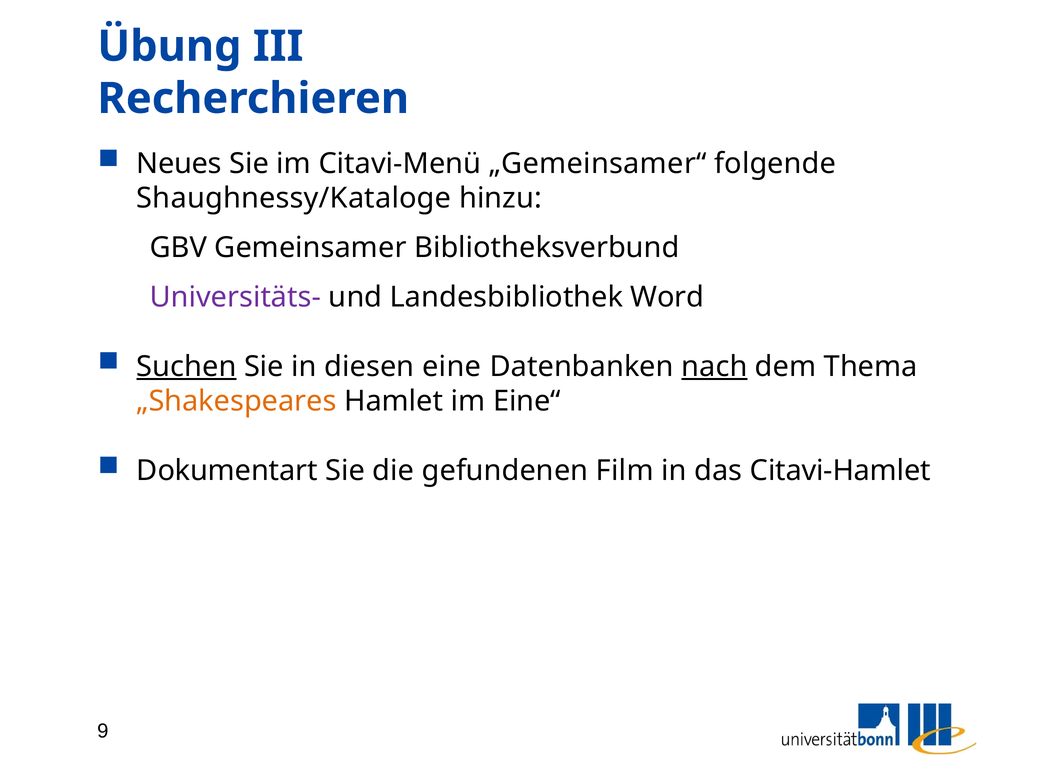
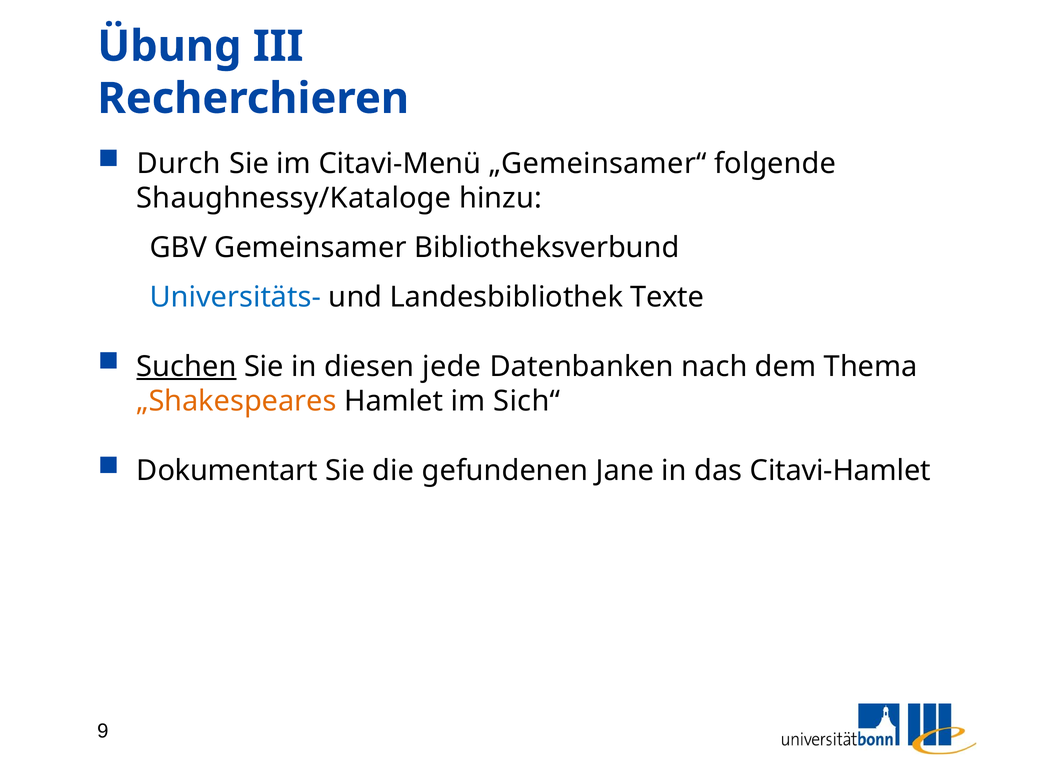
Neues: Neues -> Durch
Universitäts- colour: purple -> blue
Word: Word -> Texte
eine: eine -> jede
nach underline: present -> none
Eine“: Eine“ -> Sich“
Film: Film -> Jane
